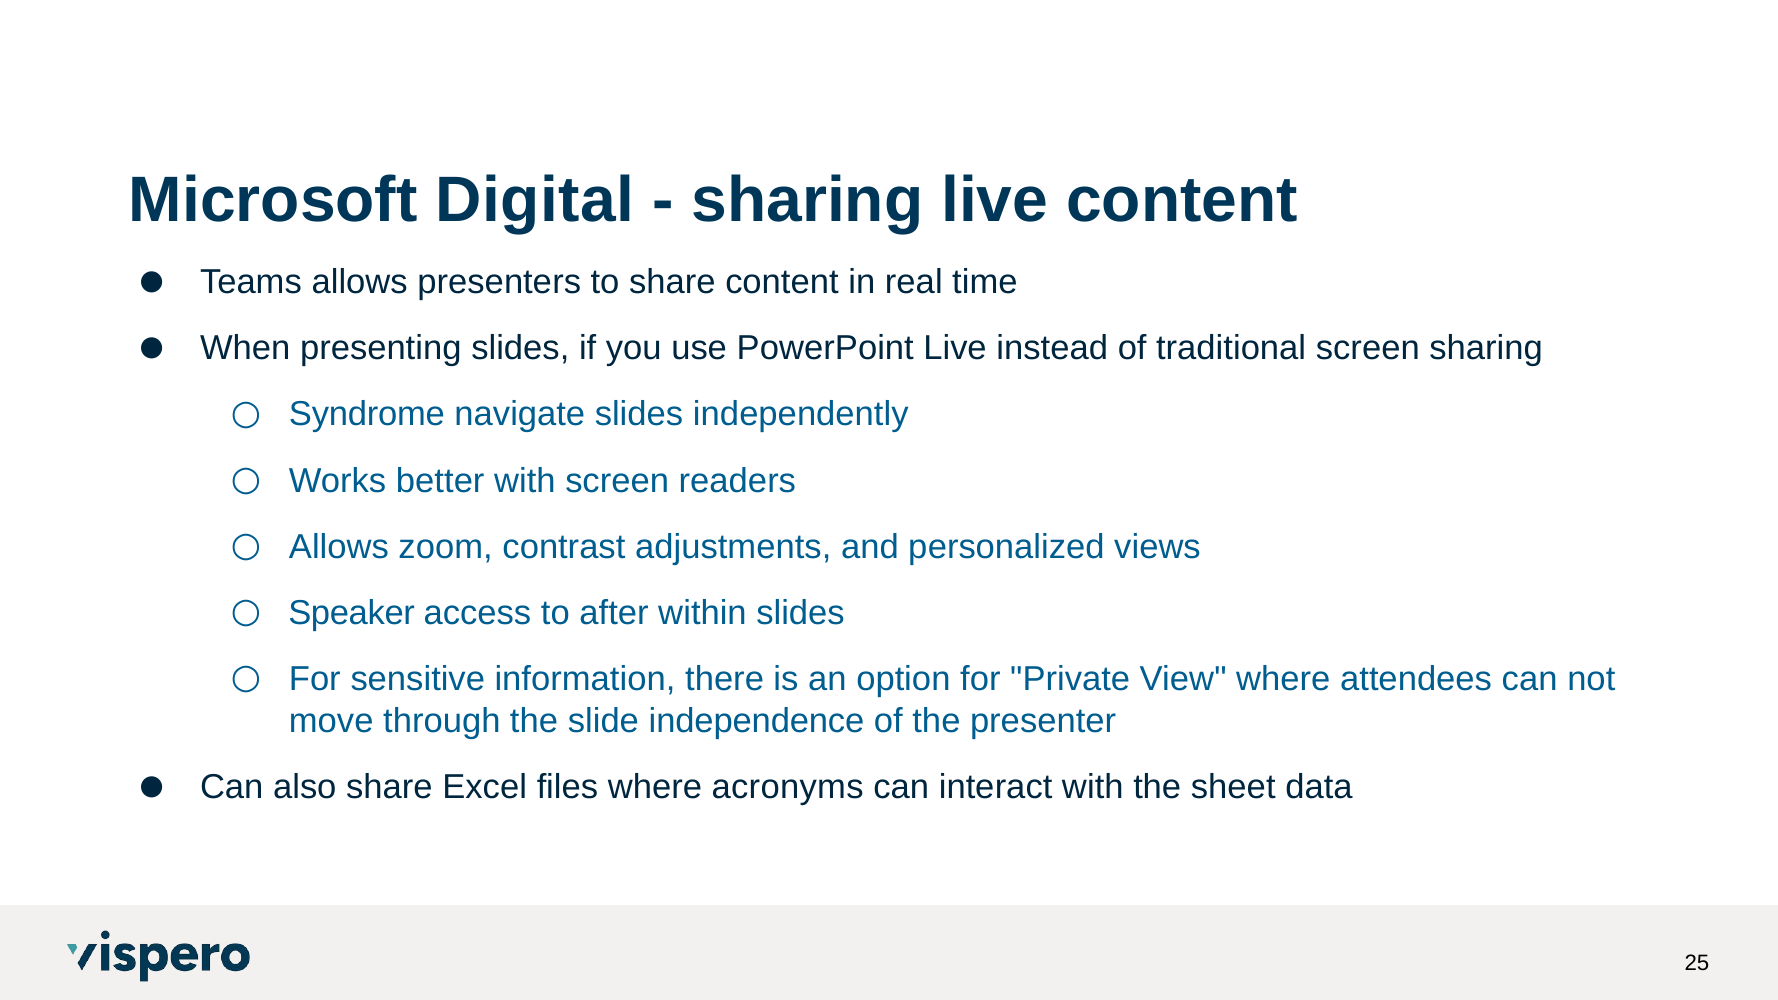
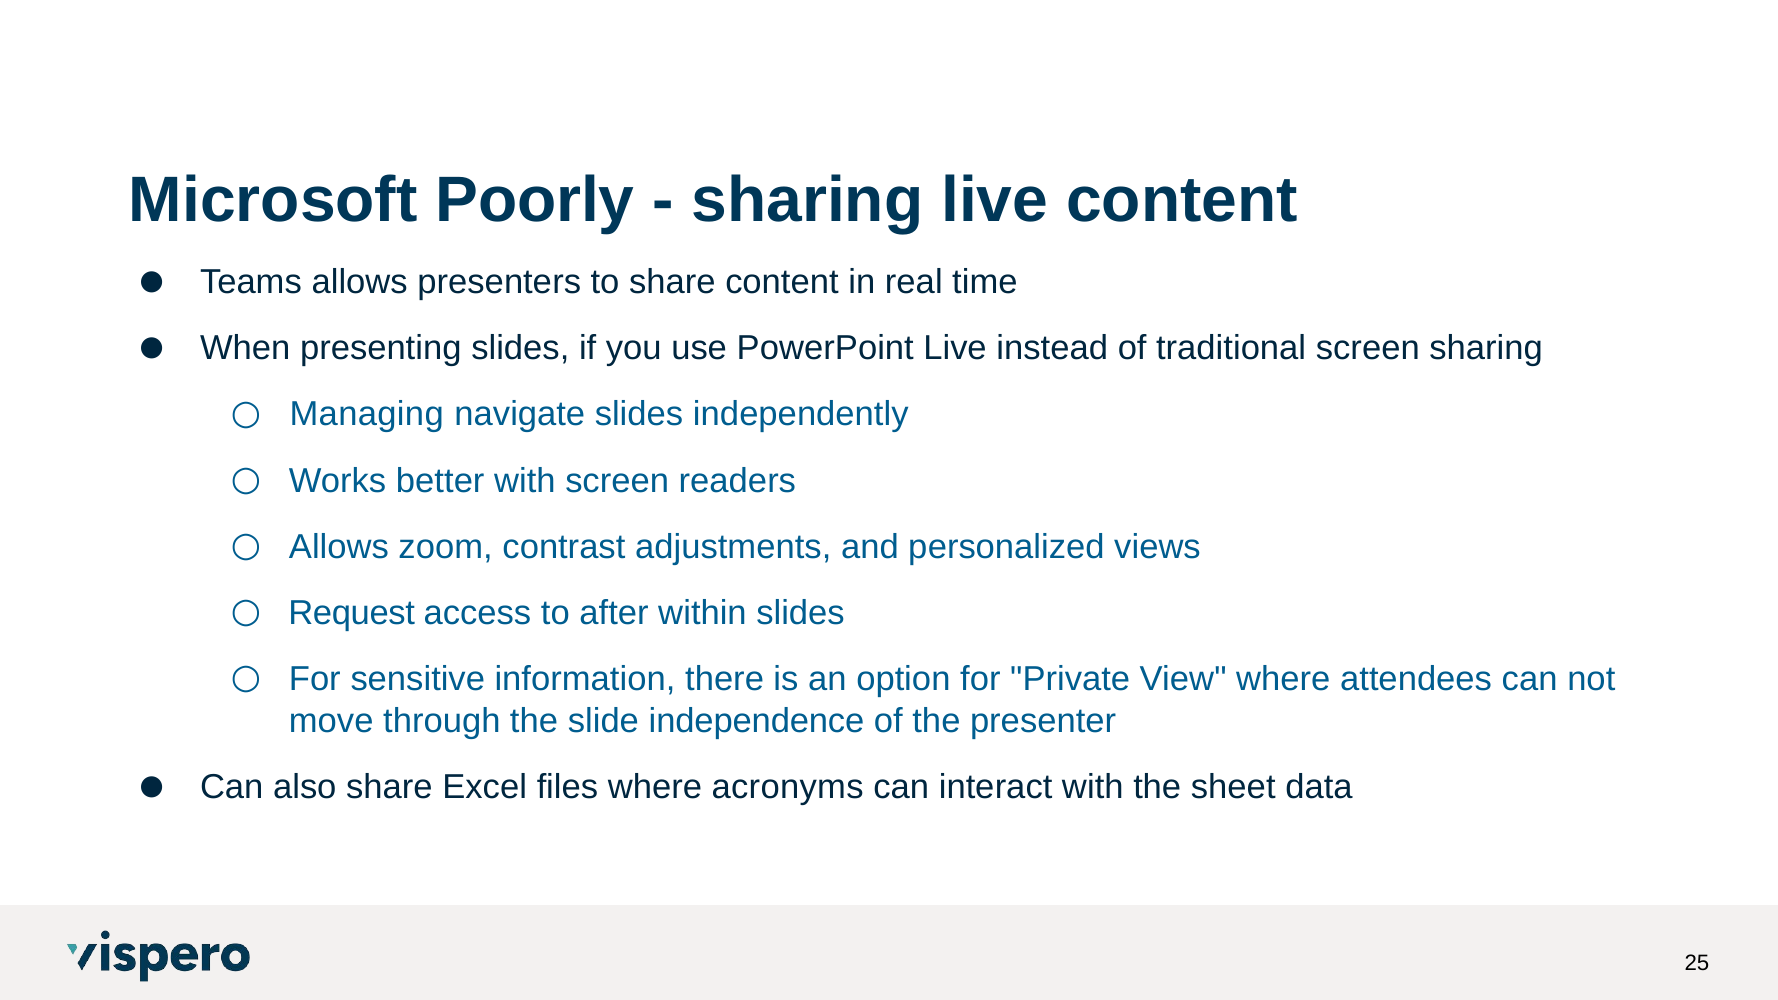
Digital: Digital -> Poorly
Syndrome: Syndrome -> Managing
Speaker: Speaker -> Request
